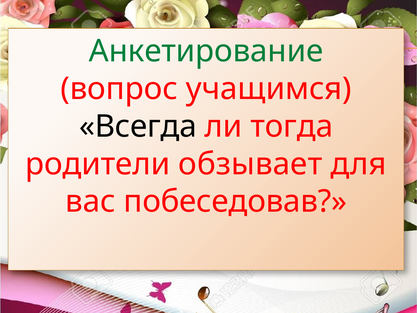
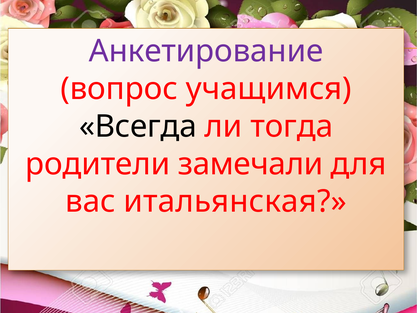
Анкетирование colour: green -> purple
обзывает: обзывает -> замечали
побеседовав: побеседовав -> итальянская
